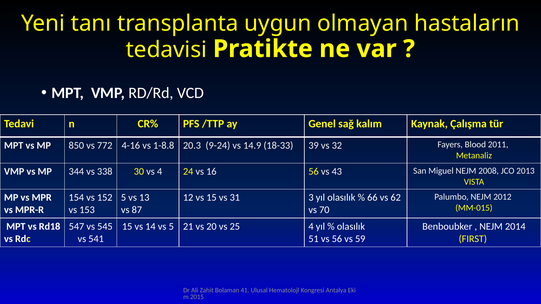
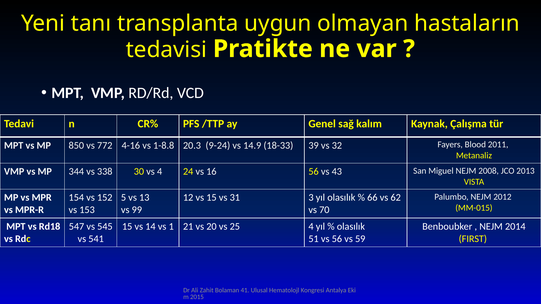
87: 87 -> 99
vs 5: 5 -> 1
